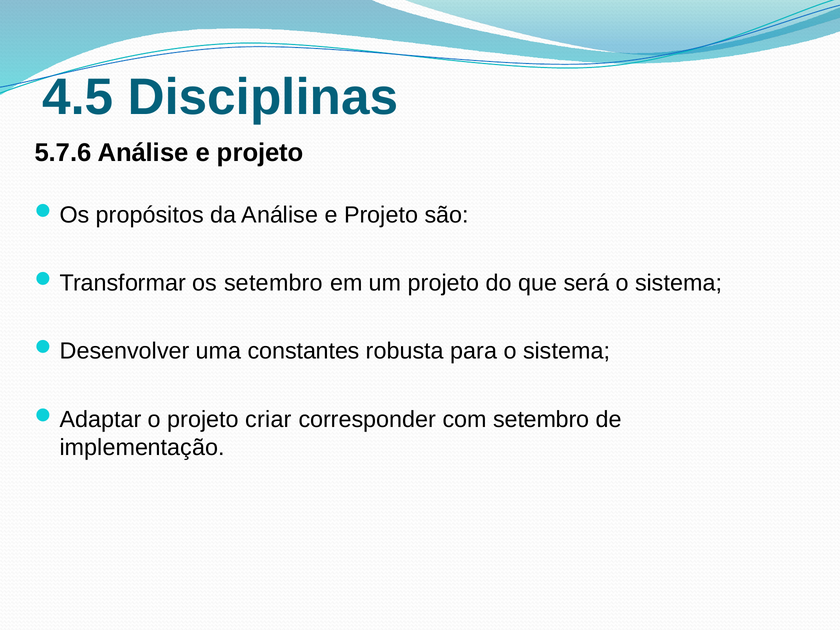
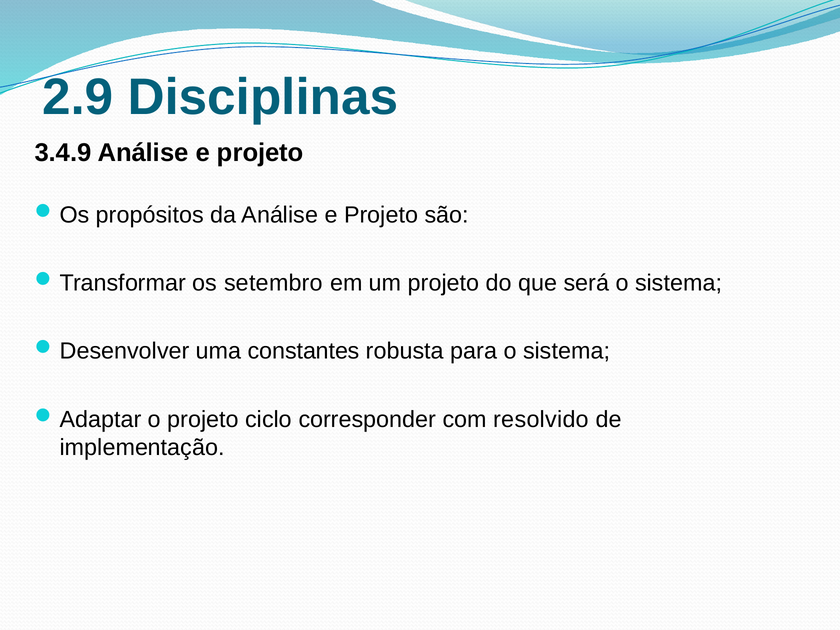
4.5: 4.5 -> 2.9
5.7.6: 5.7.6 -> 3.4.9
criar: criar -> ciclo
com setembro: setembro -> resolvido
